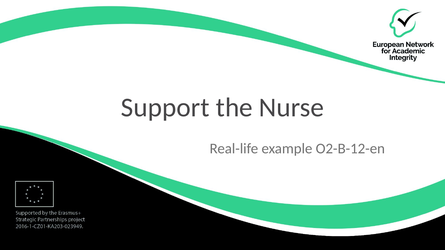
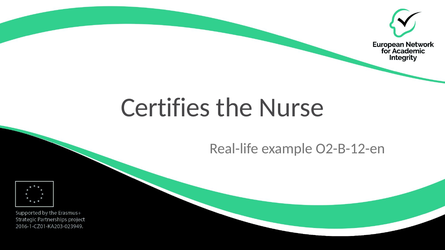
Support: Support -> Certifies
